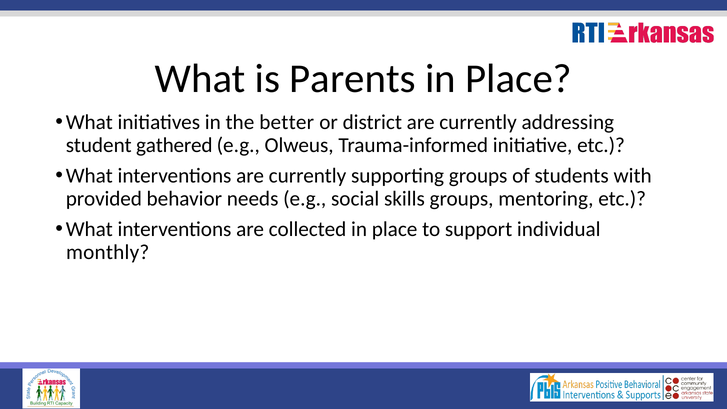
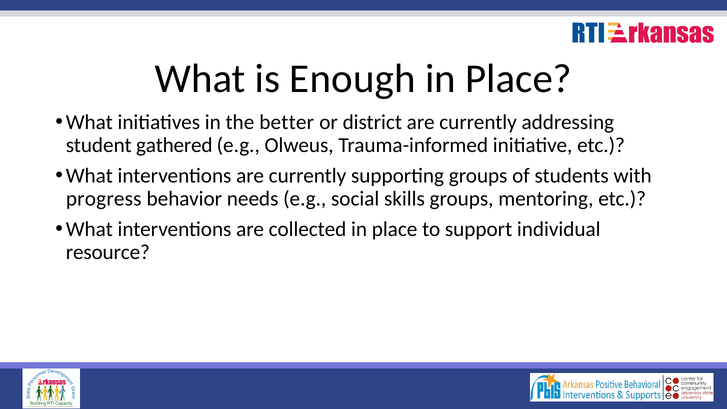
Parents: Parents -> Enough
provided: provided -> progress
monthly: monthly -> resource
